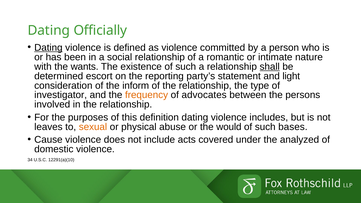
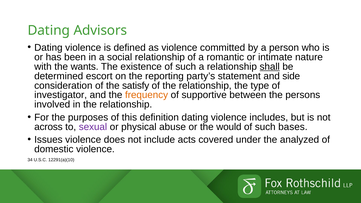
Officially: Officially -> Advisors
Dating at (48, 48) underline: present -> none
light: light -> side
inform: inform -> satisfy
advocates: advocates -> supportive
leaves: leaves -> across
sexual colour: orange -> purple
Cause: Cause -> Issues
